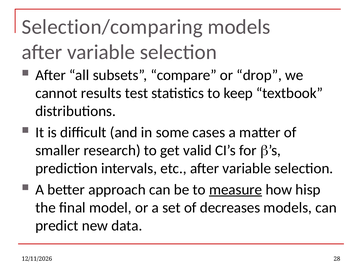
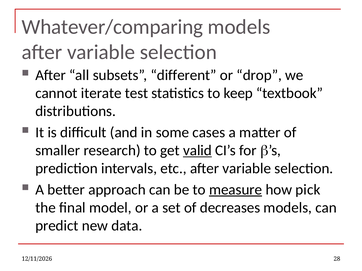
Selection/comparing: Selection/comparing -> Whatever/comparing
compare: compare -> different
results: results -> iterate
valid underline: none -> present
hisp: hisp -> pick
